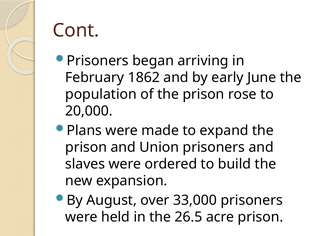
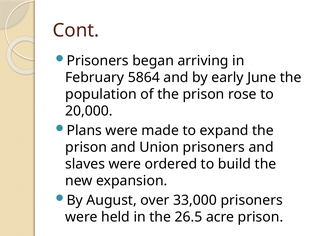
1862: 1862 -> 5864
